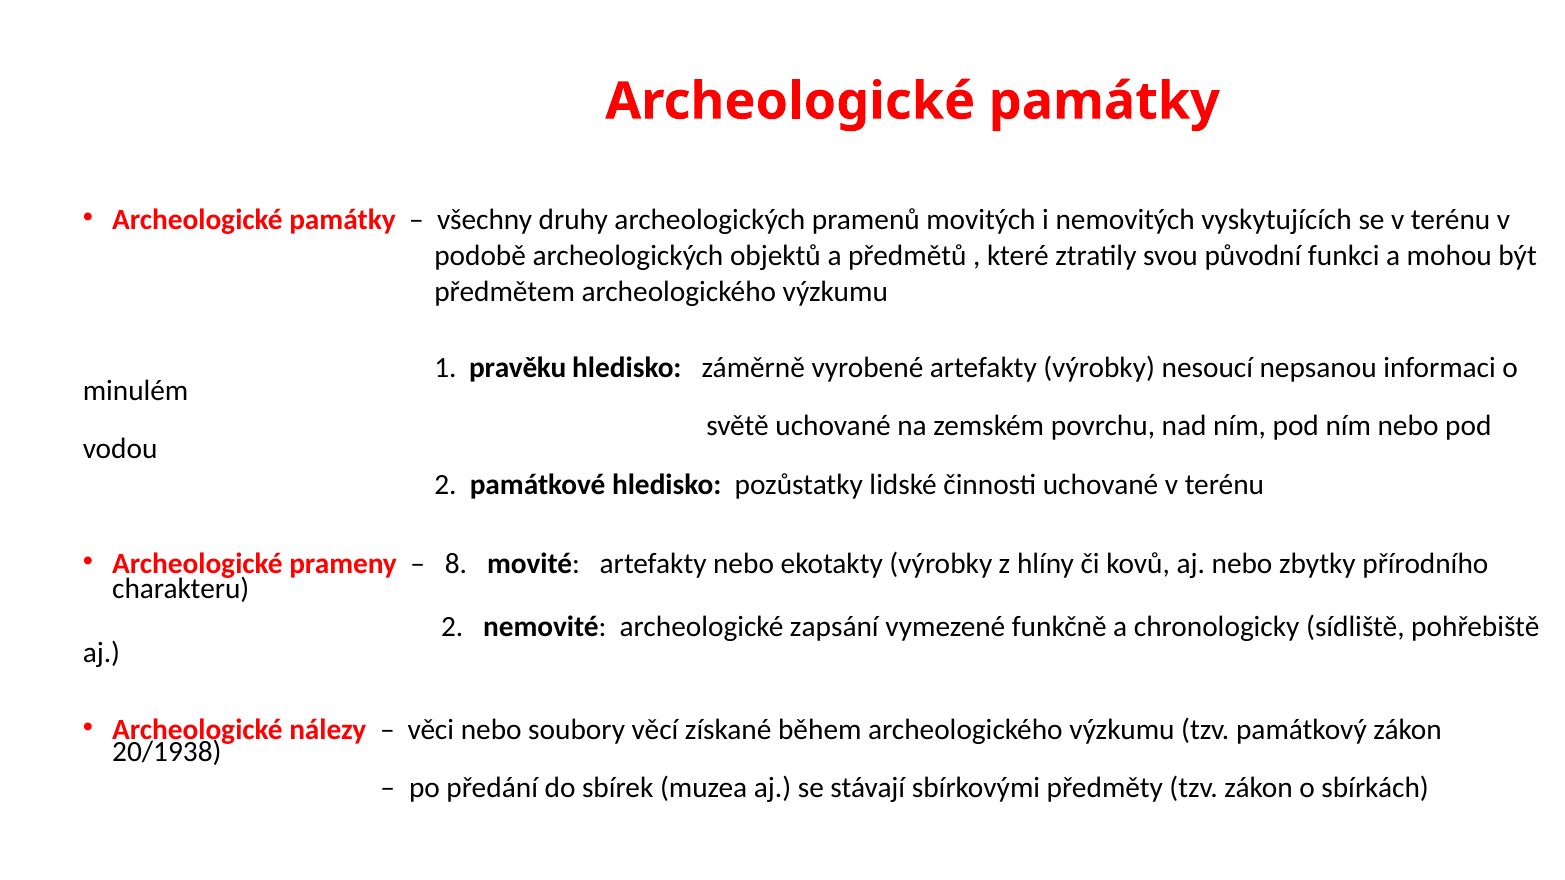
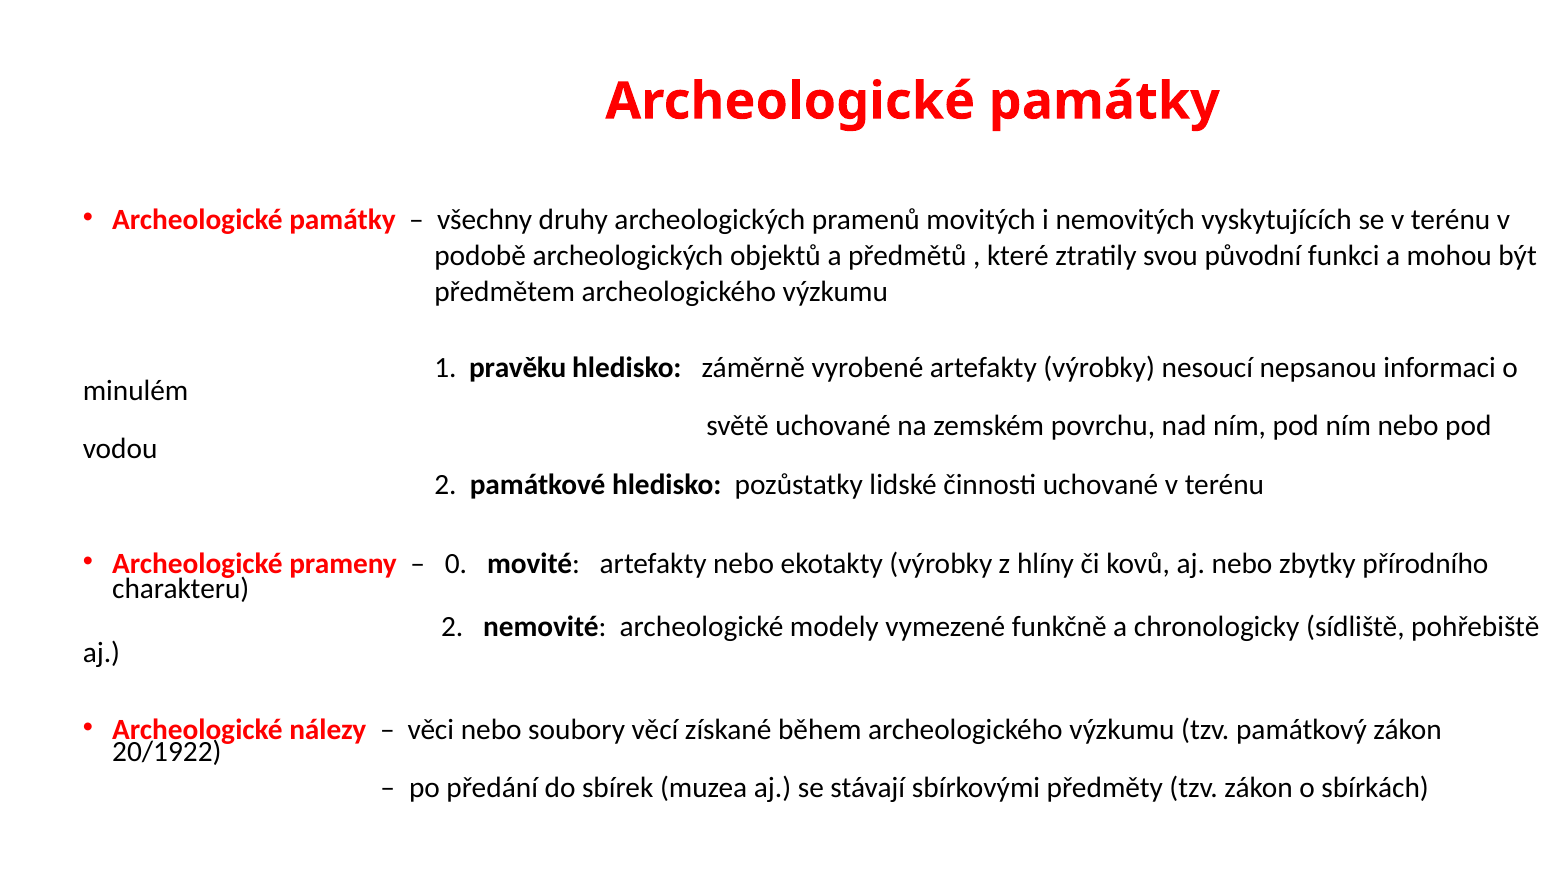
8: 8 -> 0
zapsání: zapsání -> modely
20/1938: 20/1938 -> 20/1922
